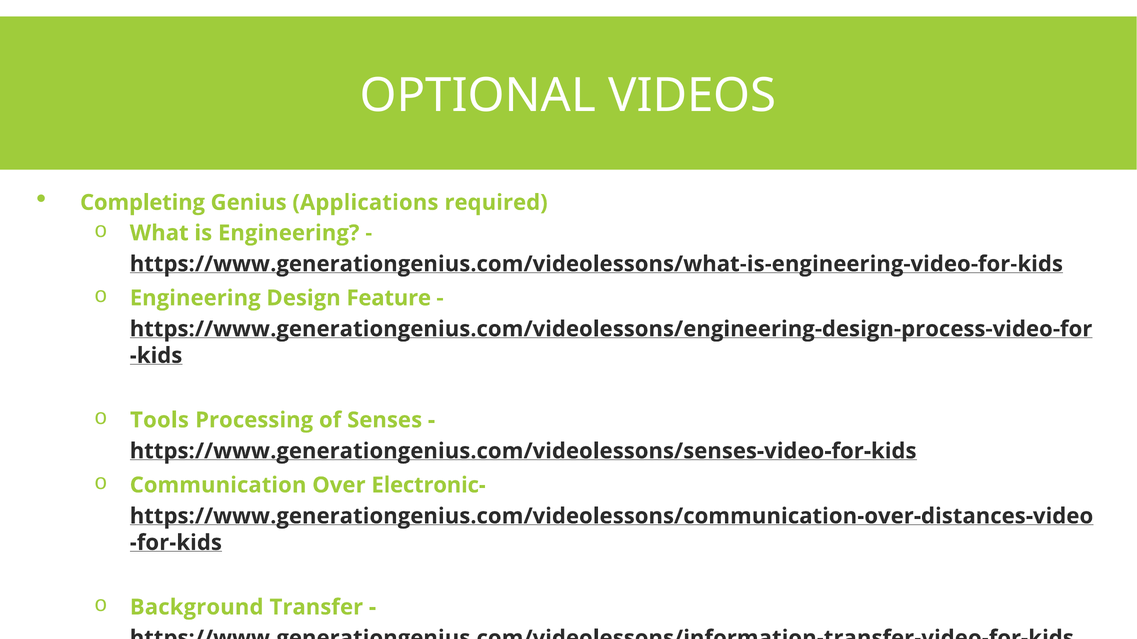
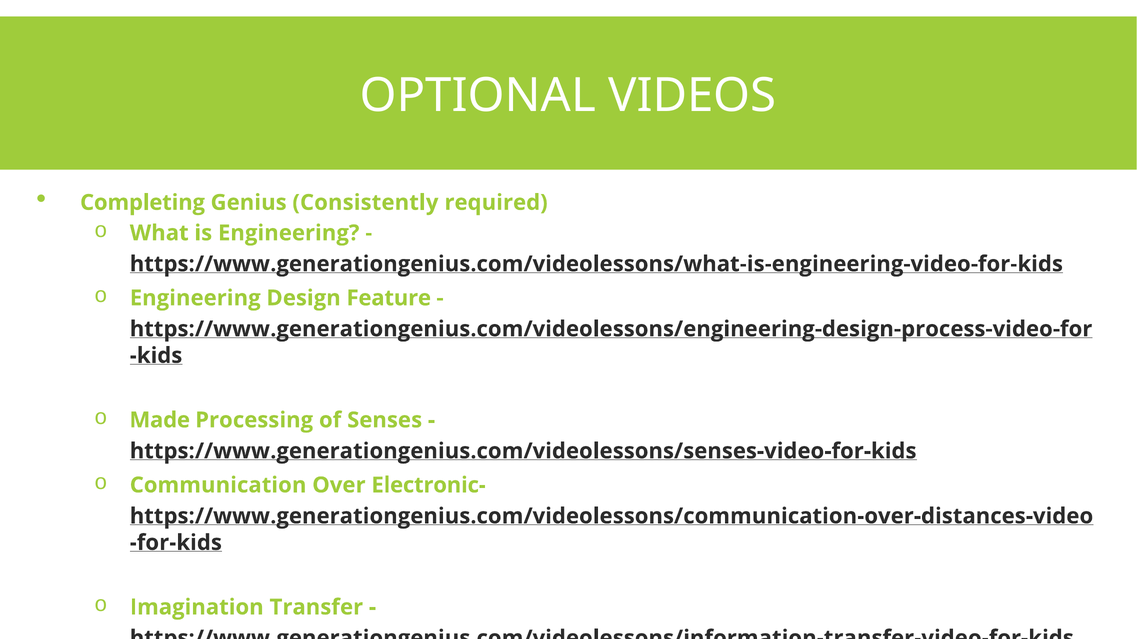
Applications: Applications -> Consistently
Tools: Tools -> Made
Background: Background -> Imagination
